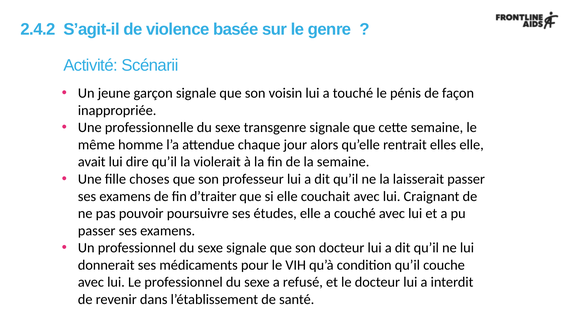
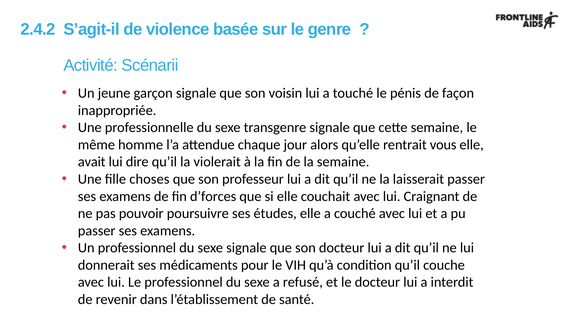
elles: elles -> vous
d’traiter: d’traiter -> d’forces
